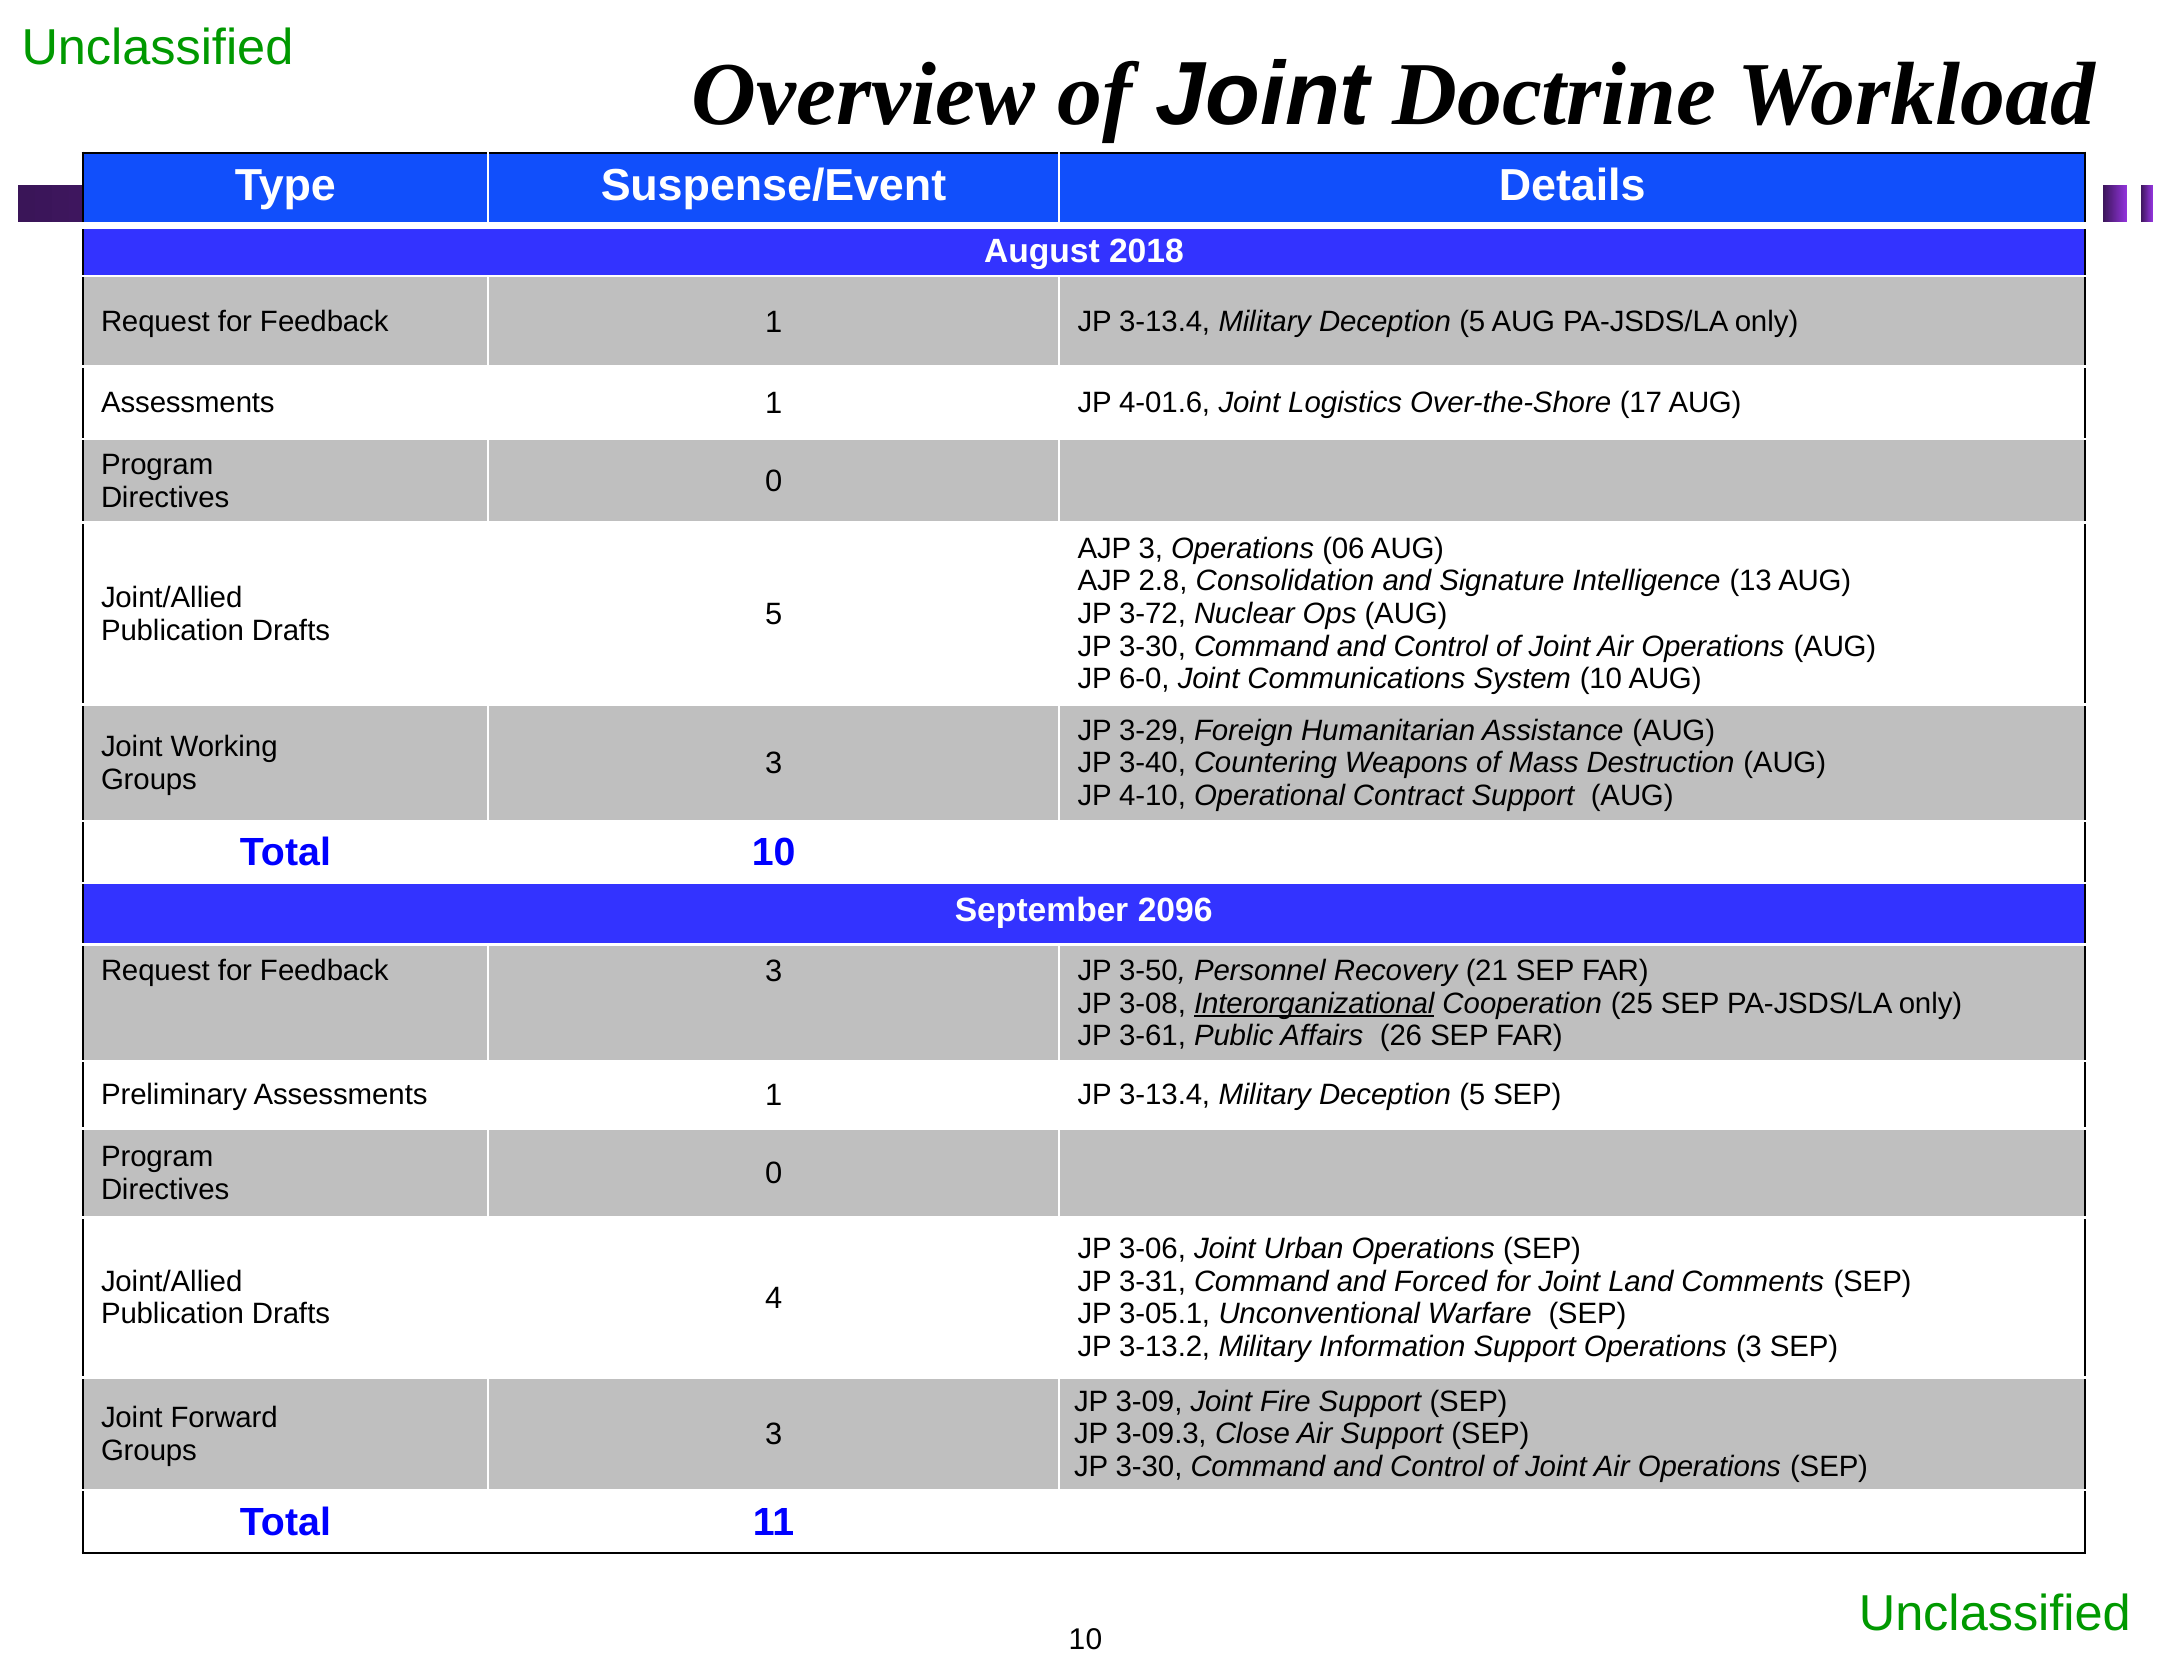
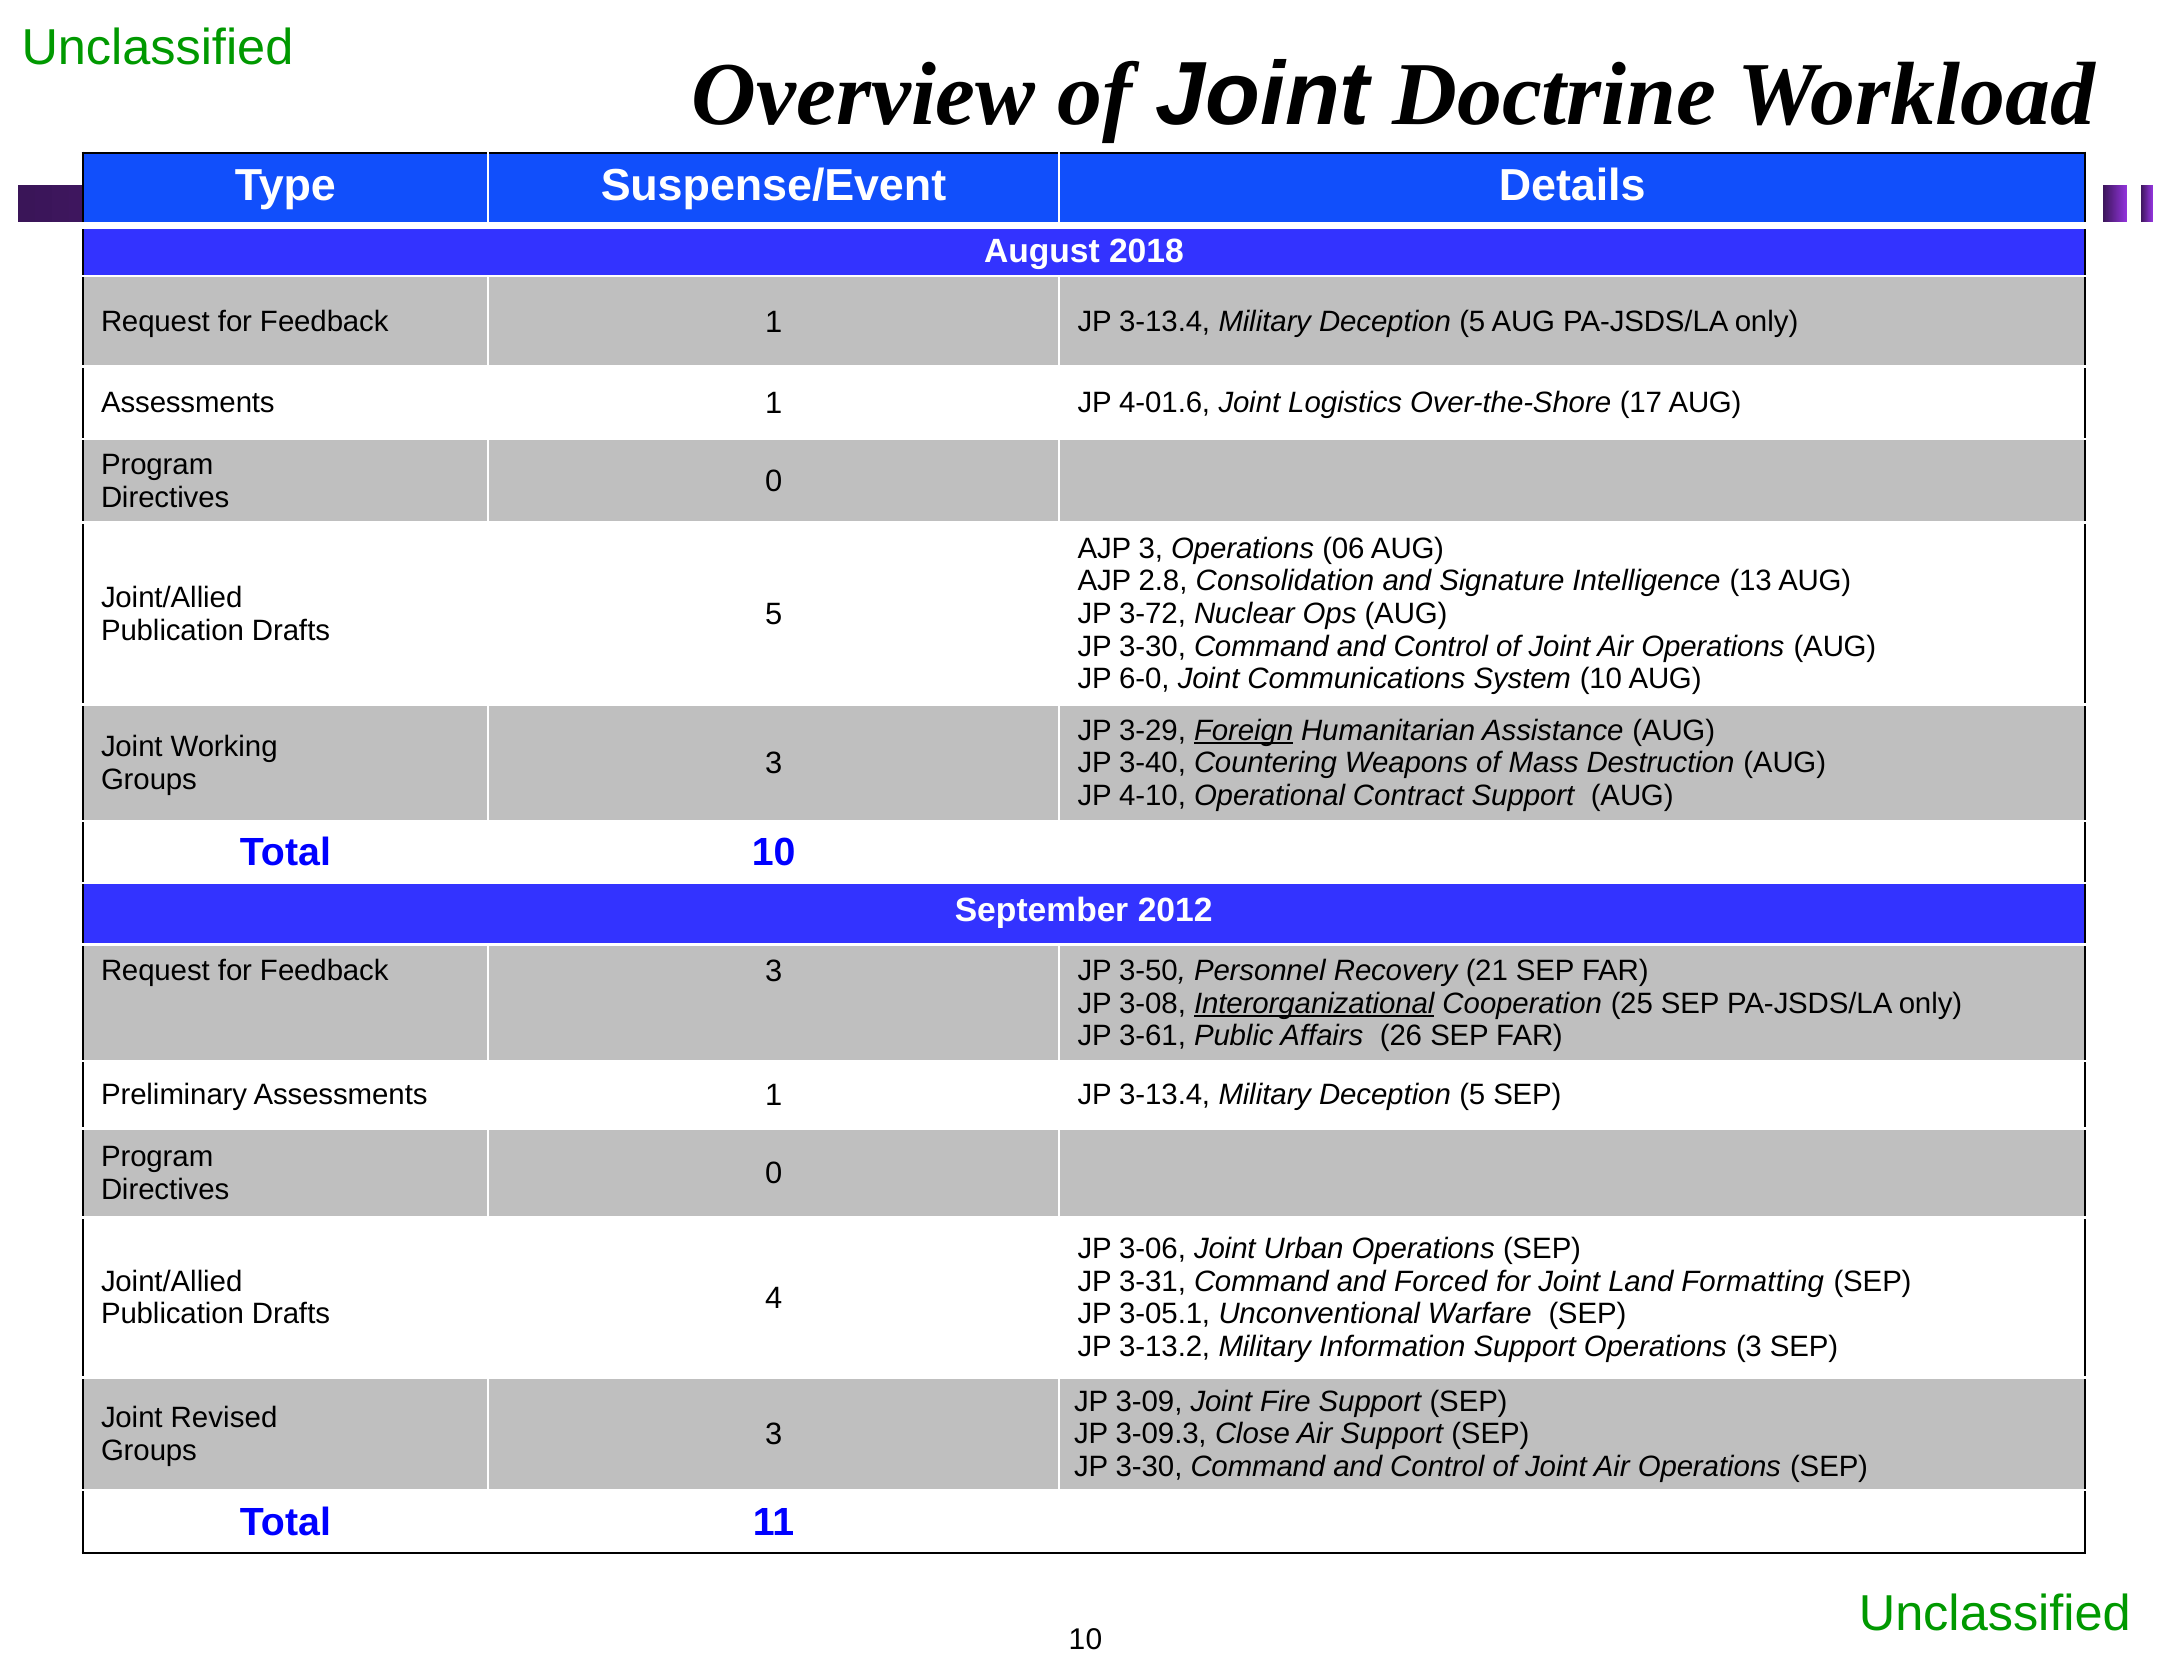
Foreign underline: none -> present
2096: 2096 -> 2012
Comments: Comments -> Formatting
Forward: Forward -> Revised
